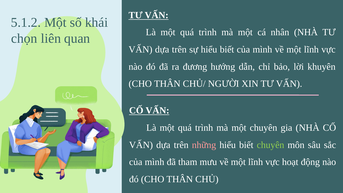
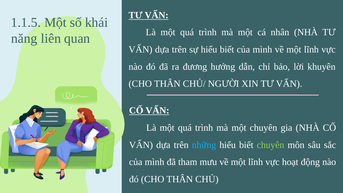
5.1.2: 5.1.2 -> 1.1.5
chọn: chọn -> năng
những colour: pink -> light blue
